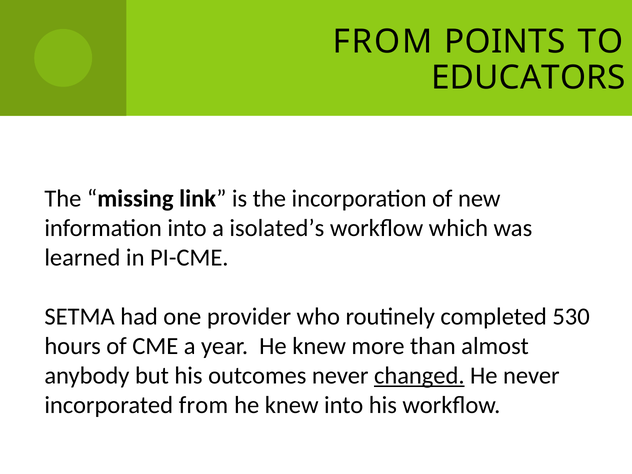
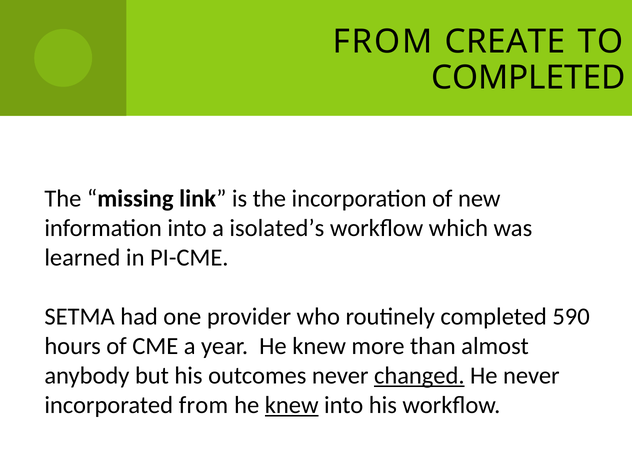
POINTS: POINTS -> CREATE
EDUCATORS at (528, 78): EDUCATORS -> COMPLETED
530: 530 -> 590
knew at (292, 405) underline: none -> present
